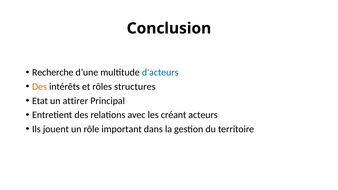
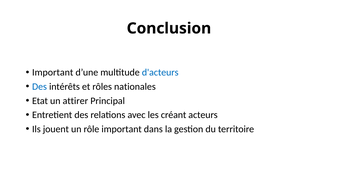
Recherche at (53, 73): Recherche -> Important
Des at (40, 87) colour: orange -> blue
structures: structures -> nationales
